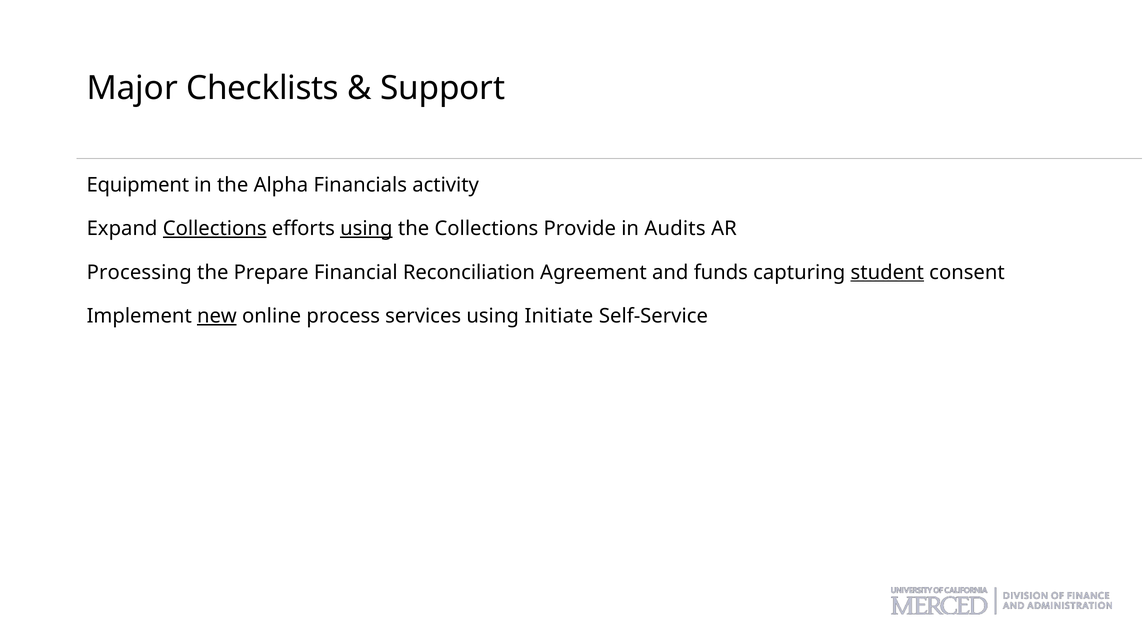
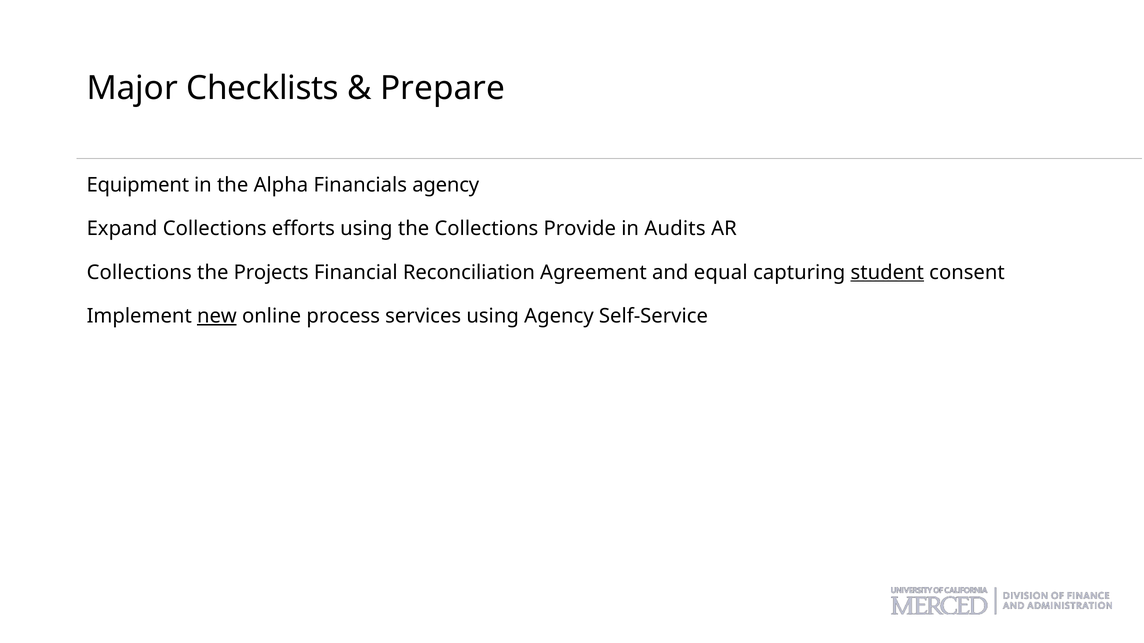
Support: Support -> Prepare
Financials activity: activity -> agency
Collections at (215, 229) underline: present -> none
using at (366, 229) underline: present -> none
Processing at (139, 273): Processing -> Collections
Prepare: Prepare -> Projects
funds: funds -> equal
using Initiate: Initiate -> Agency
